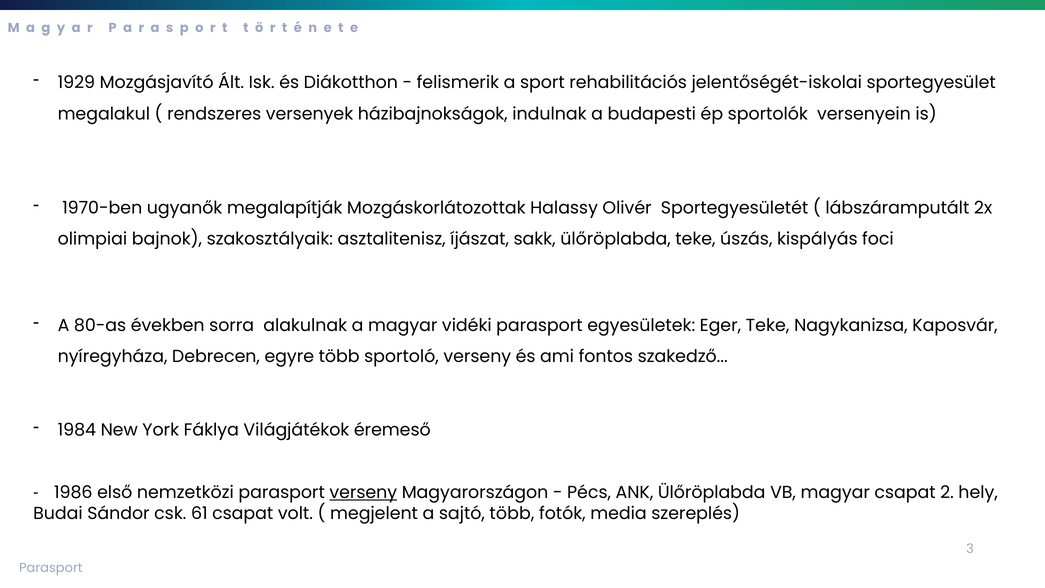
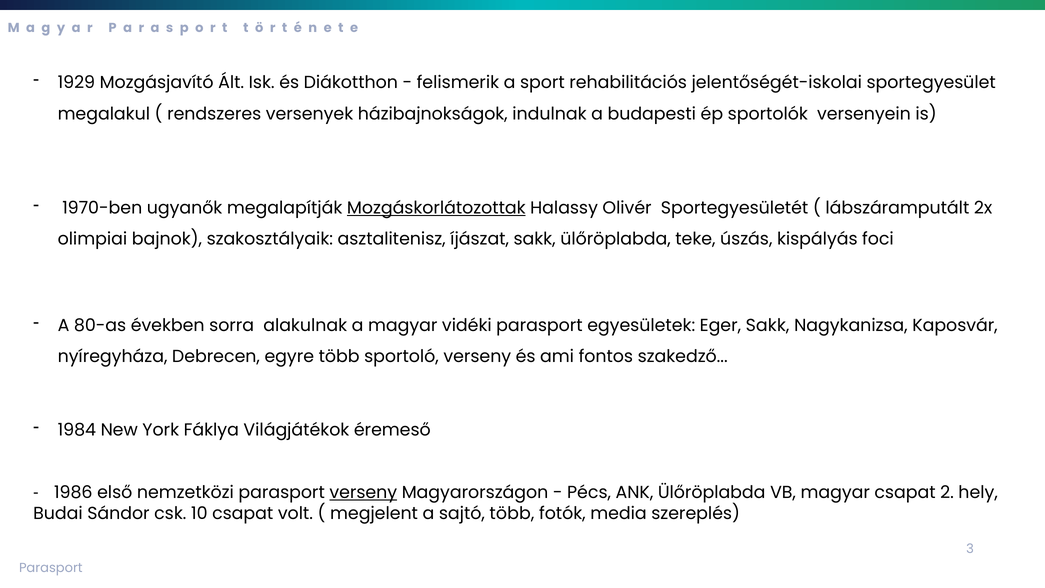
Mozgáskorlátozottak underline: none -> present
Eger Teke: Teke -> Sakk
61: 61 -> 10
